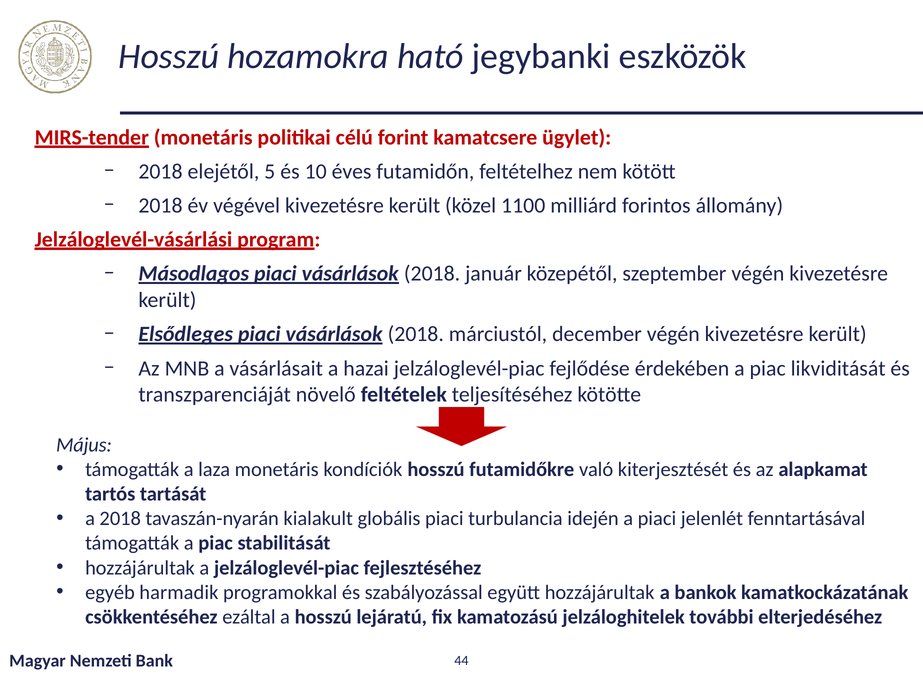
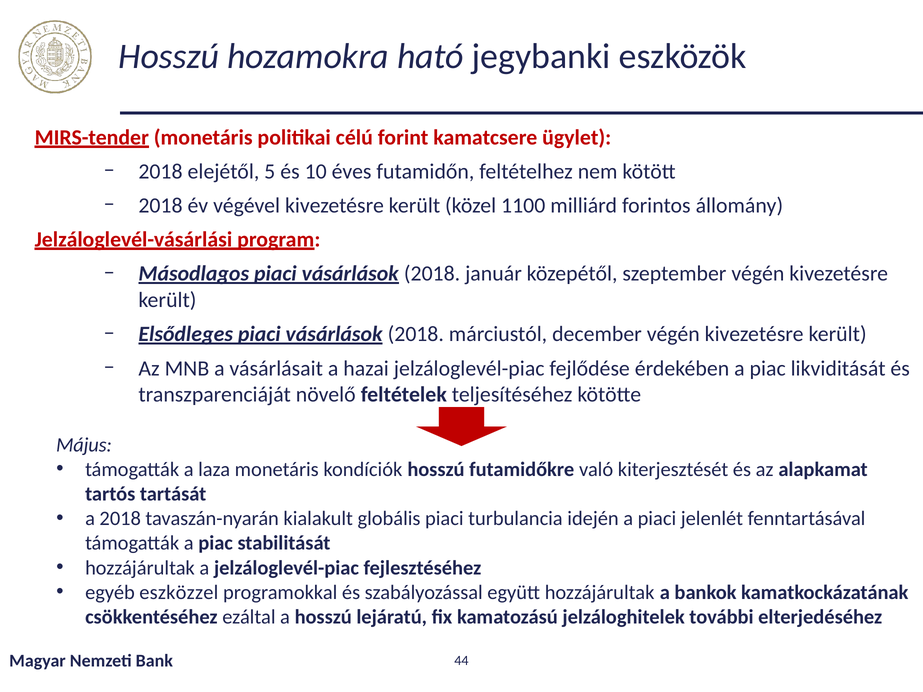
harmadik: harmadik -> eszközzel
